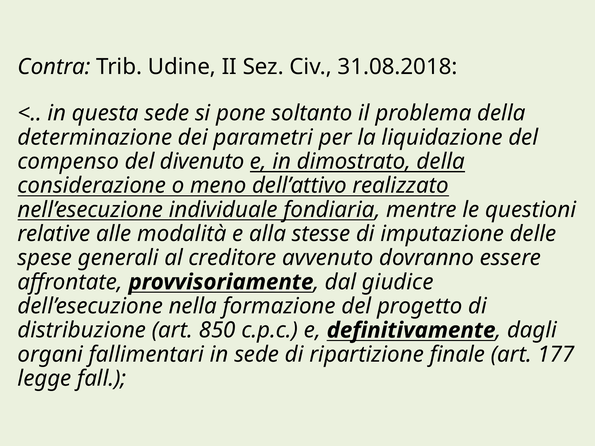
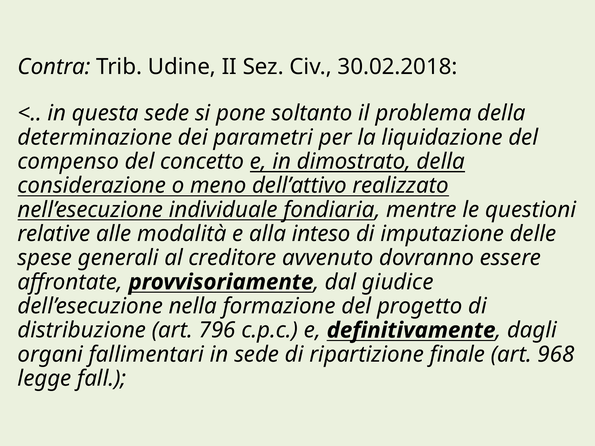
31.08.2018: 31.08.2018 -> 30.02.2018
divenuto: divenuto -> concetto
stesse: stesse -> inteso
850: 850 -> 796
177: 177 -> 968
